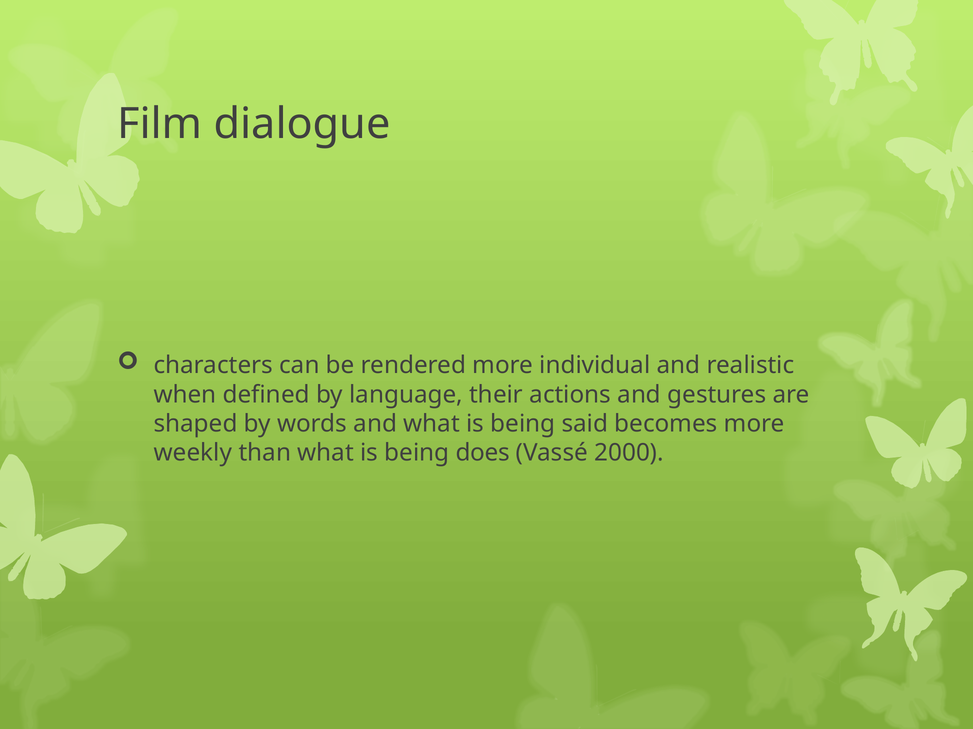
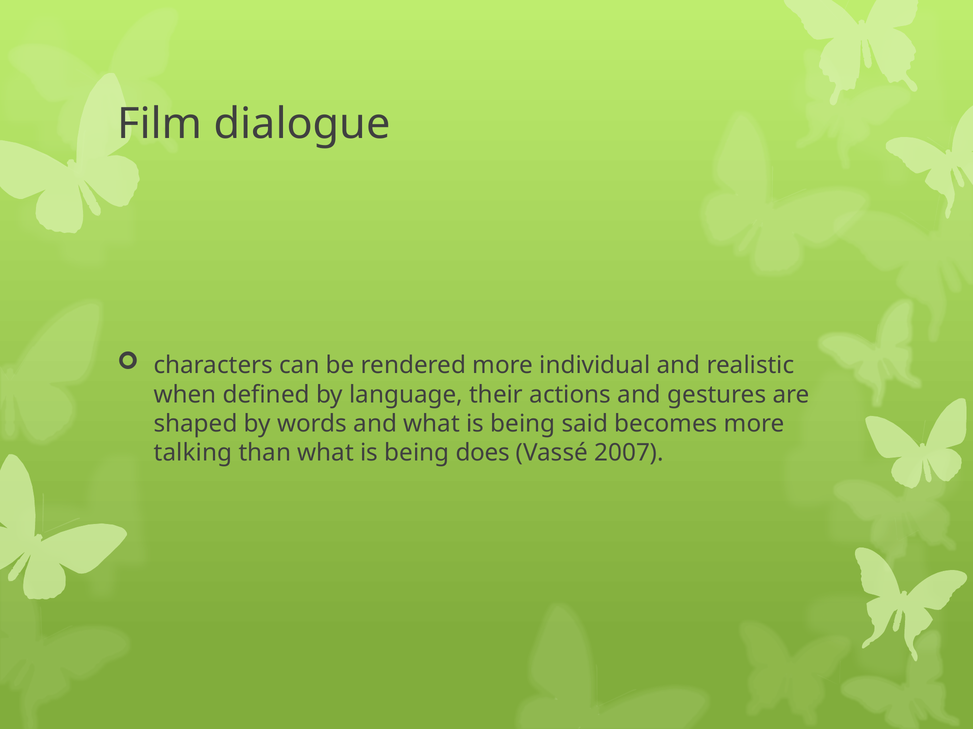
weekly: weekly -> talking
2000: 2000 -> 2007
